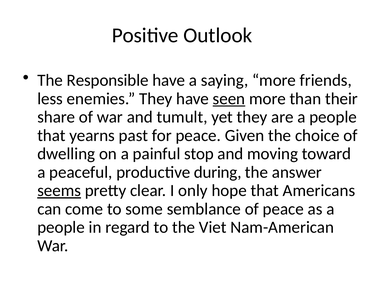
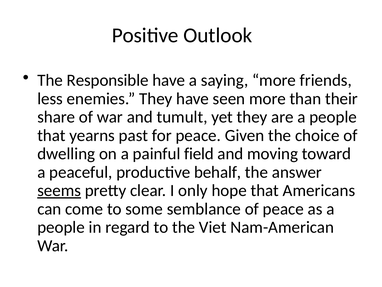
seen underline: present -> none
stop: stop -> field
during: during -> behalf
